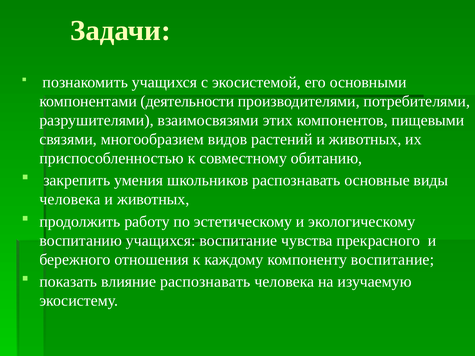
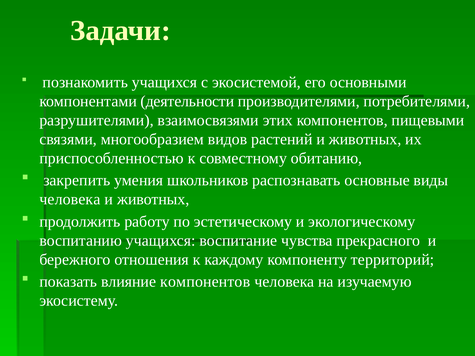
компоненту воспитание: воспитание -> территорий
влияние распознавать: распознавать -> компонентов
